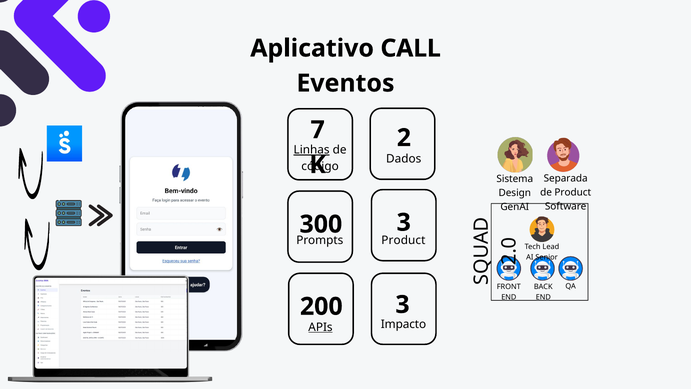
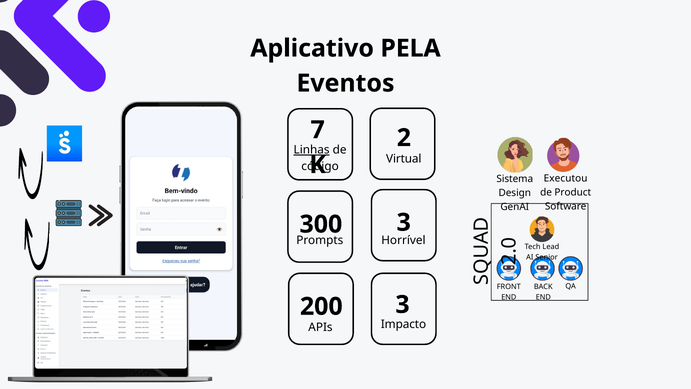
CALL: CALL -> PELA
Dados: Dados -> Virtual
Separada: Separada -> Executou
Product at (403, 240): Product -> Horrível
APIs underline: present -> none
